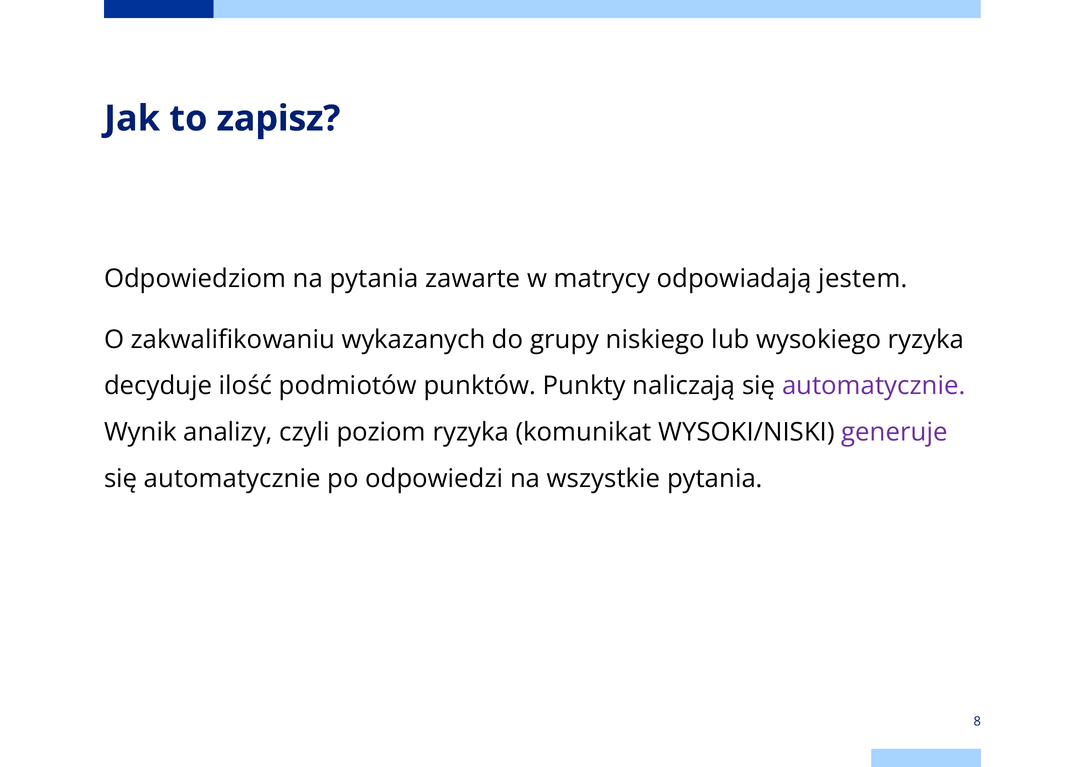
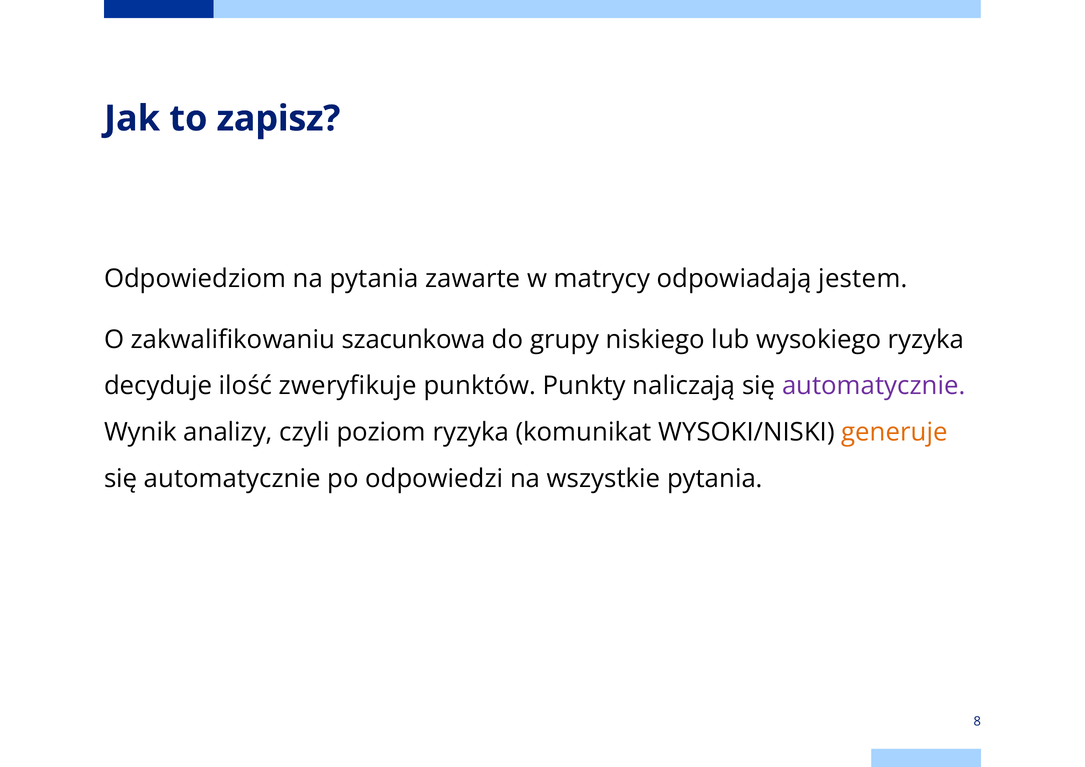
wykazanych: wykazanych -> szacunkowa
podmiotów: podmiotów -> zweryfikuje
generuje colour: purple -> orange
